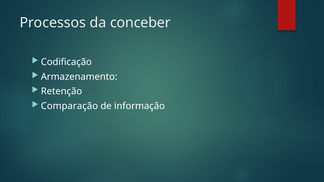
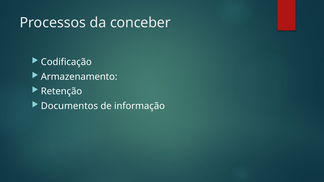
Comparação: Comparação -> Documentos
